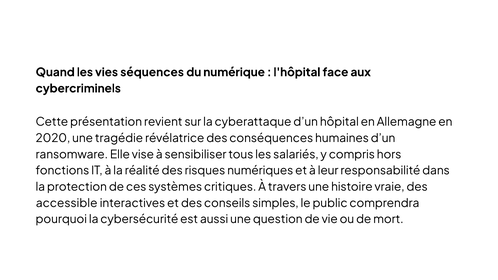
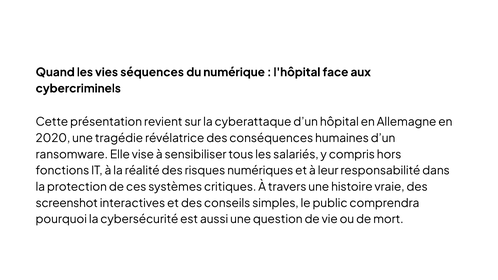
accessible: accessible -> screenshot
